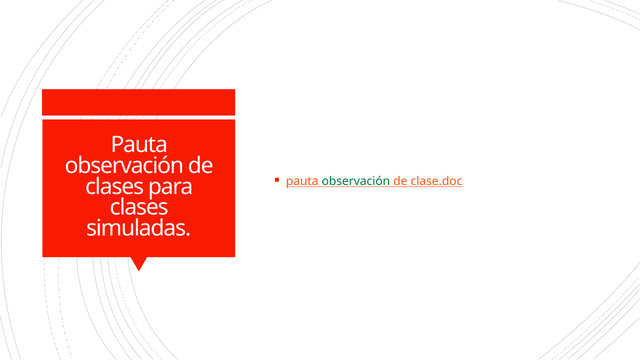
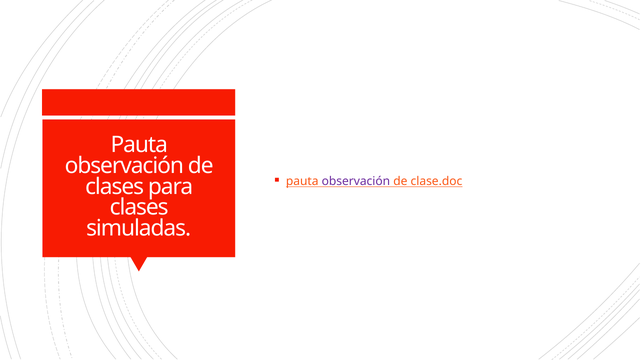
observación at (356, 182) colour: green -> purple
